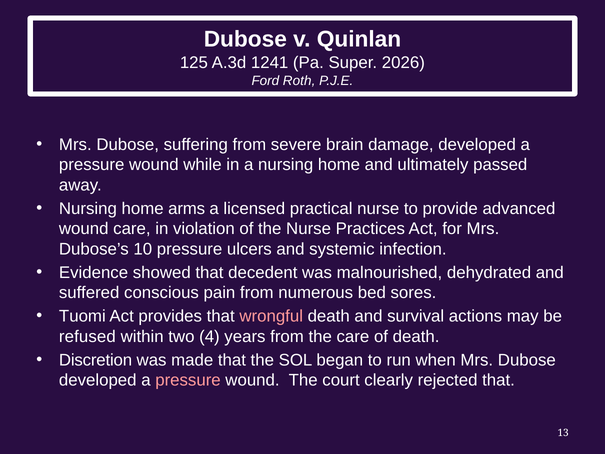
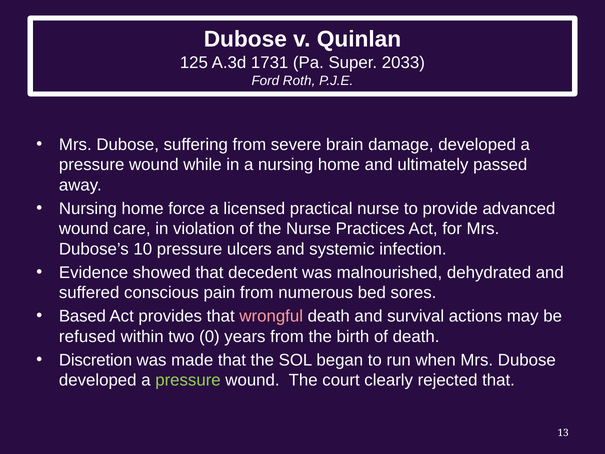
1241: 1241 -> 1731
2026: 2026 -> 2033
arms: arms -> force
Tuomi: Tuomi -> Based
4: 4 -> 0
the care: care -> birth
pressure at (188, 380) colour: pink -> light green
